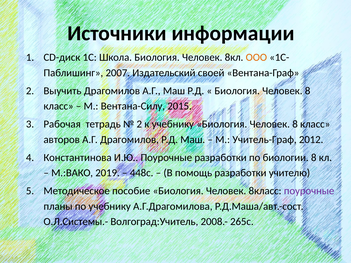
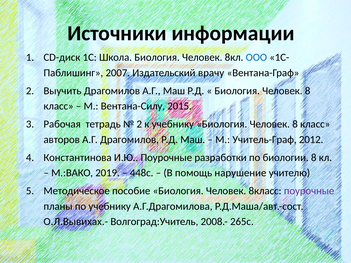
ООО colour: orange -> blue
своей: своей -> врачу
помощь разработки: разработки -> нарушение
О.Л.Системы.-: О.Л.Системы.- -> О.Л.Вывихах.-
